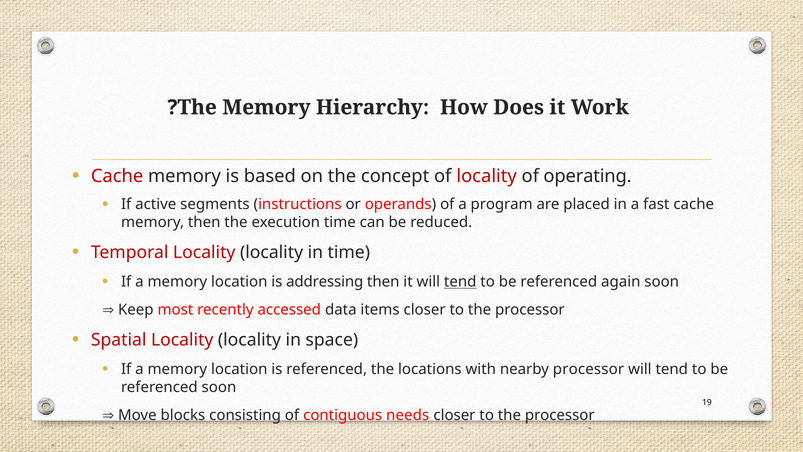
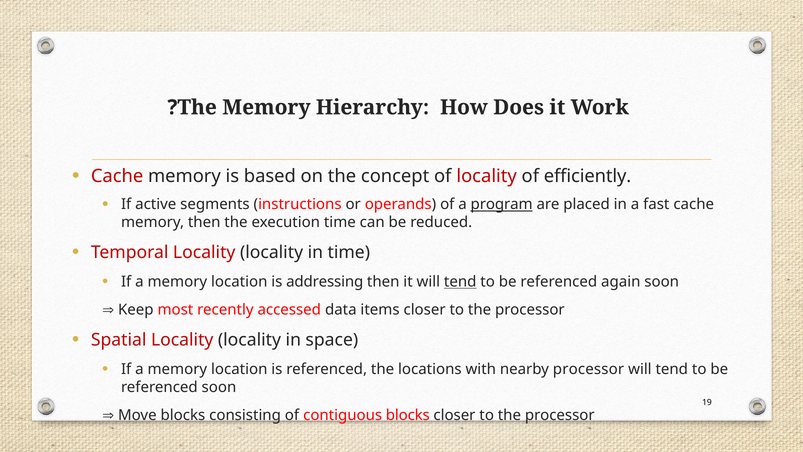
operating: operating -> efficiently
program underline: none -> present
contiguous needs: needs -> blocks
